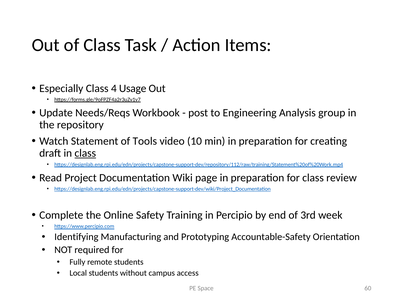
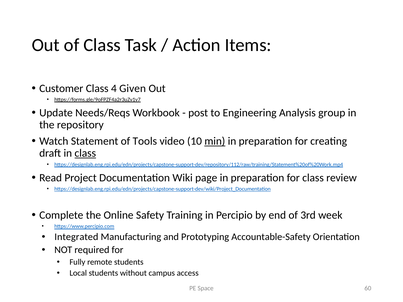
Especially: Especially -> Customer
Usage: Usage -> Given
min underline: none -> present
Identifying: Identifying -> Integrated
